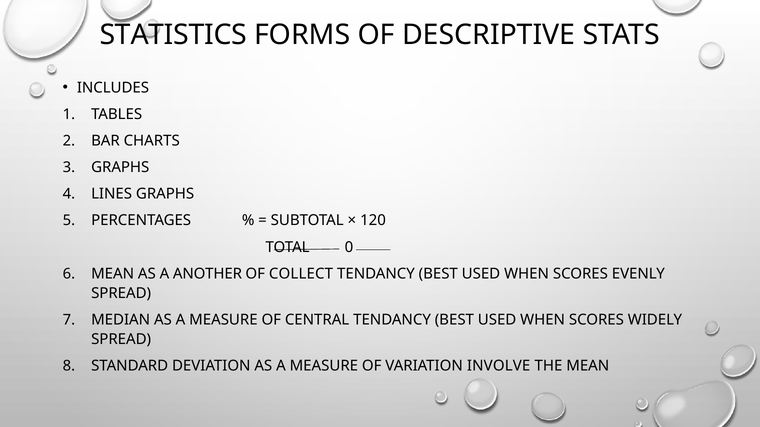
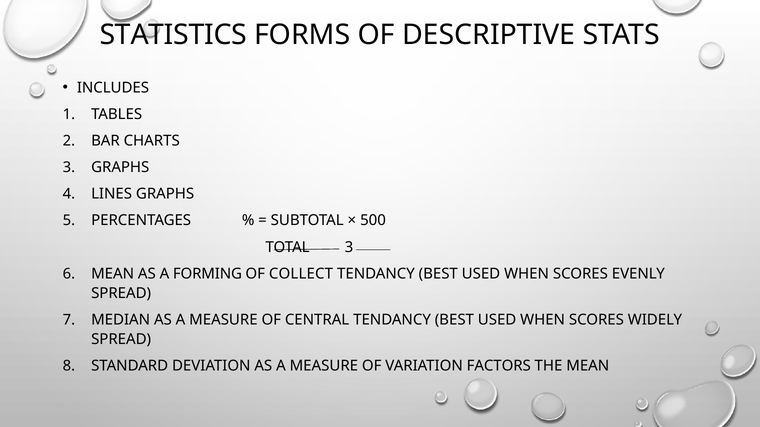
120: 120 -> 500
TOTAL 0: 0 -> 3
ANOTHER: ANOTHER -> FORMING
INVOLVE: INVOLVE -> FACTORS
